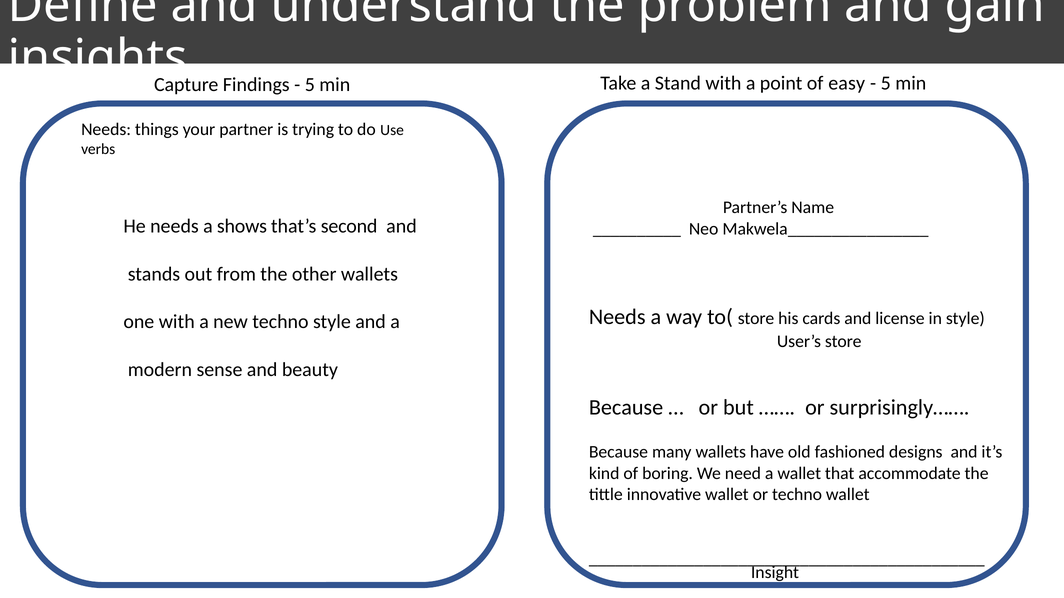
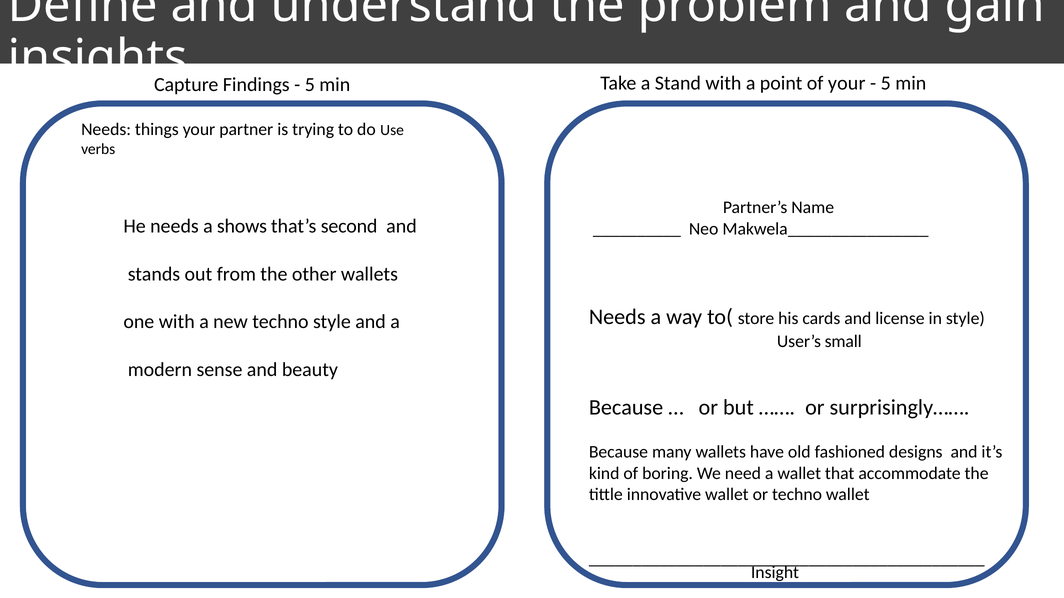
of easy: easy -> your
User’s store: store -> small
